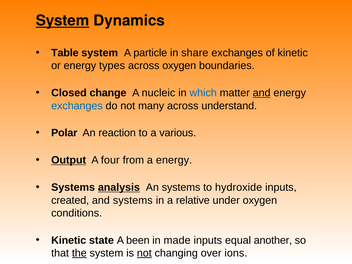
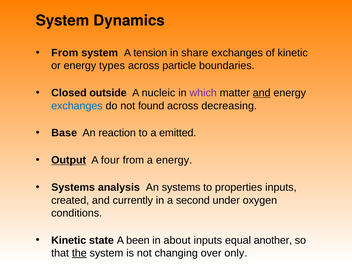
System at (63, 21) underline: present -> none
Table at (65, 53): Table -> From
particle: particle -> tension
across oxygen: oxygen -> particle
change: change -> outside
which colour: blue -> purple
many: many -> found
understand: understand -> decreasing
Polar: Polar -> Base
various: various -> emitted
analysis underline: present -> none
hydroxide: hydroxide -> properties
and systems: systems -> currently
relative: relative -> second
made: made -> about
not at (144, 253) underline: present -> none
ions: ions -> only
